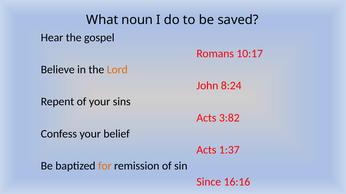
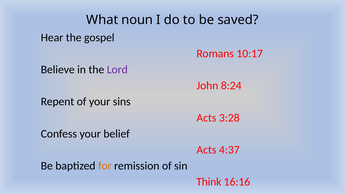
Lord colour: orange -> purple
3:82: 3:82 -> 3:28
1:37: 1:37 -> 4:37
Since: Since -> Think
